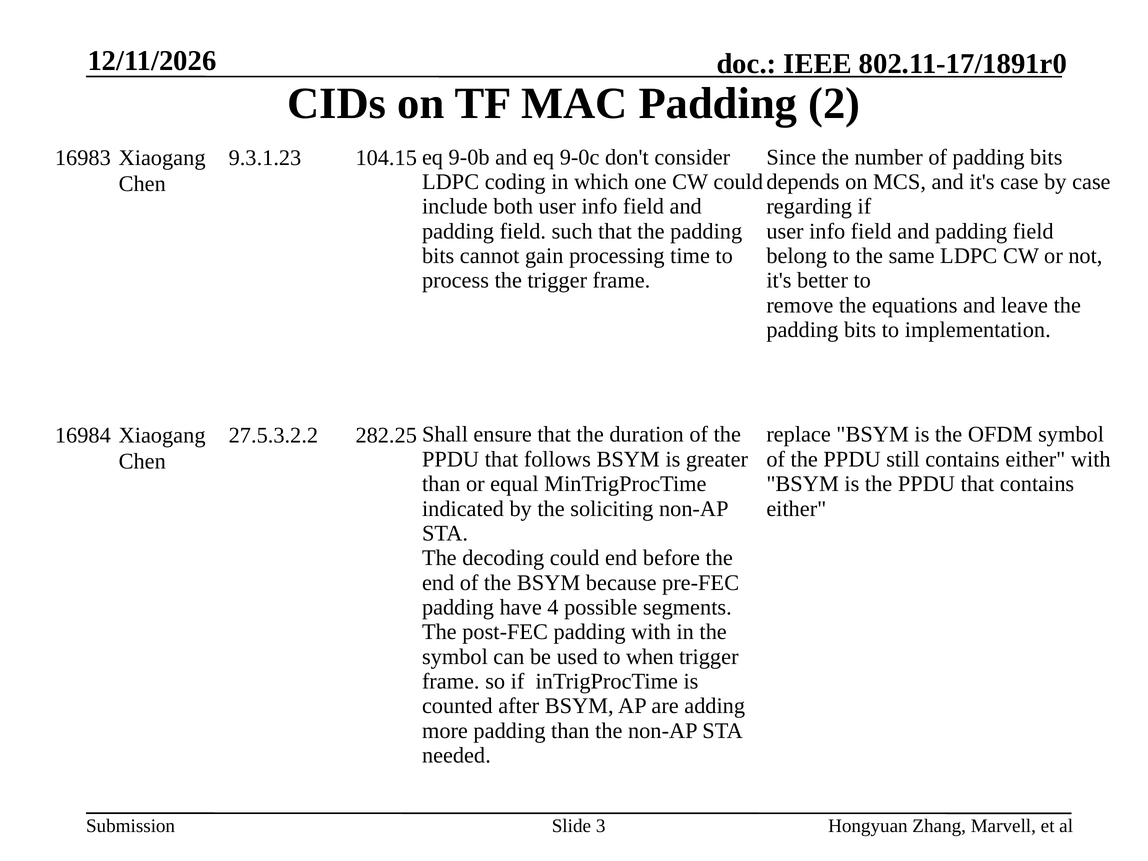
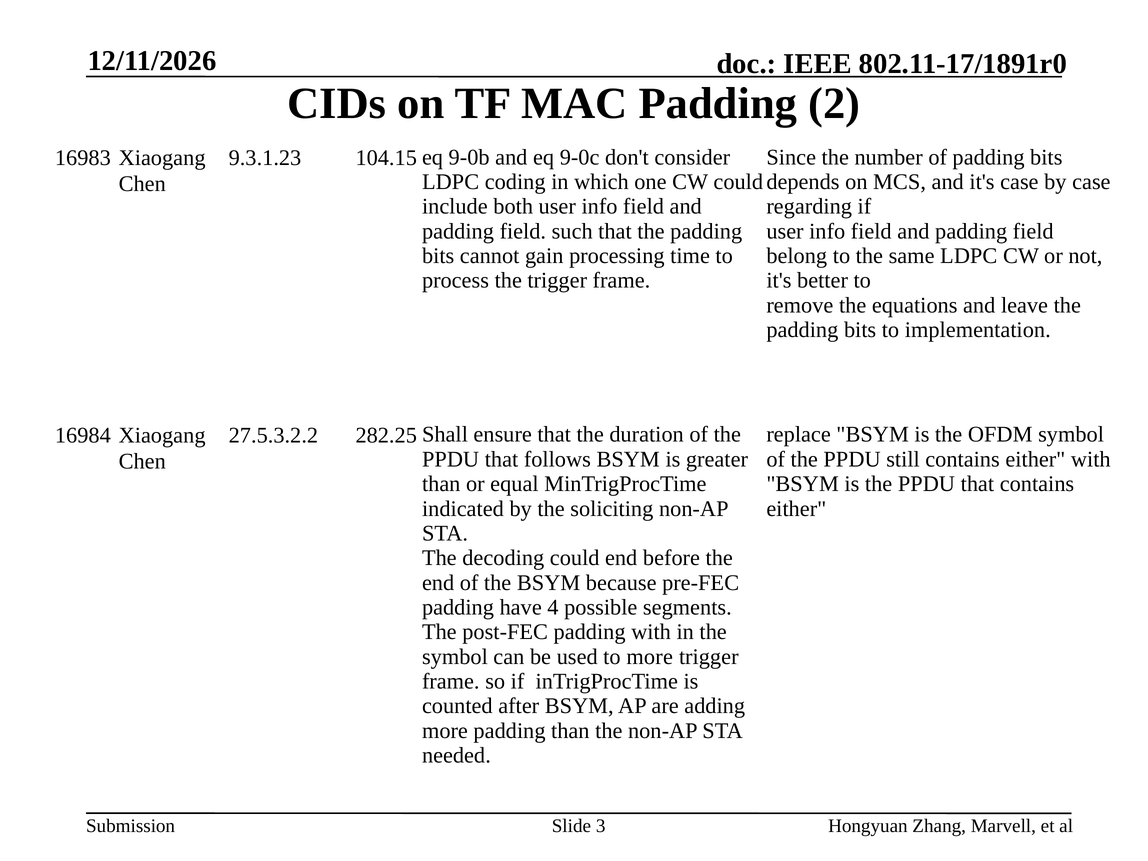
to when: when -> more
